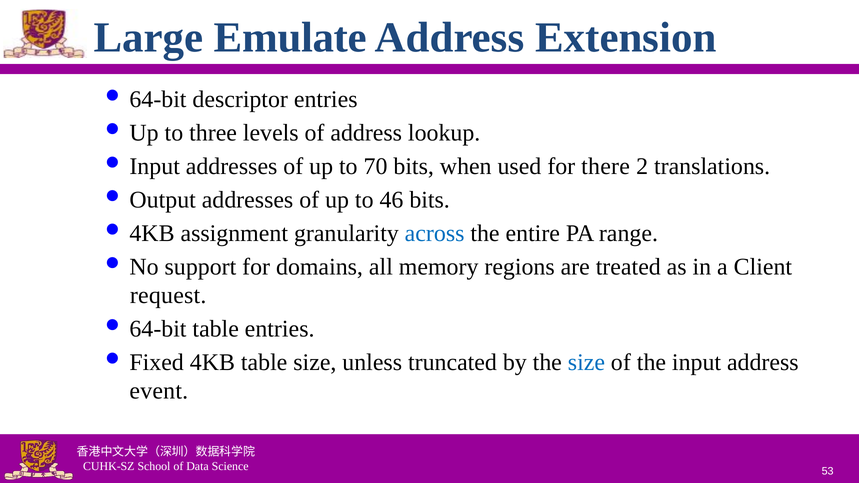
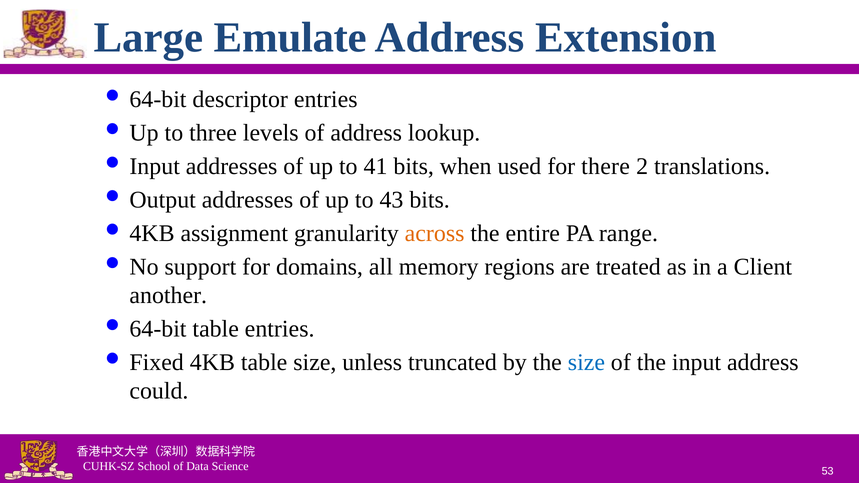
70: 70 -> 41
46: 46 -> 43
across colour: blue -> orange
request: request -> another
event: event -> could
